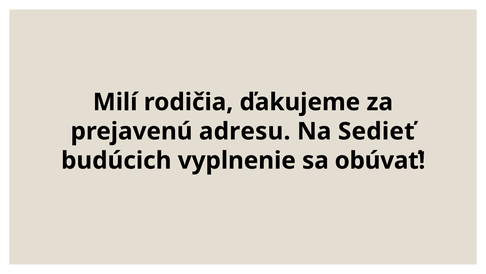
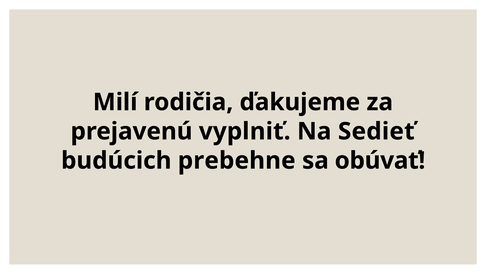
adresu: adresu -> vyplniť
vyplnenie: vyplnenie -> prebehne
